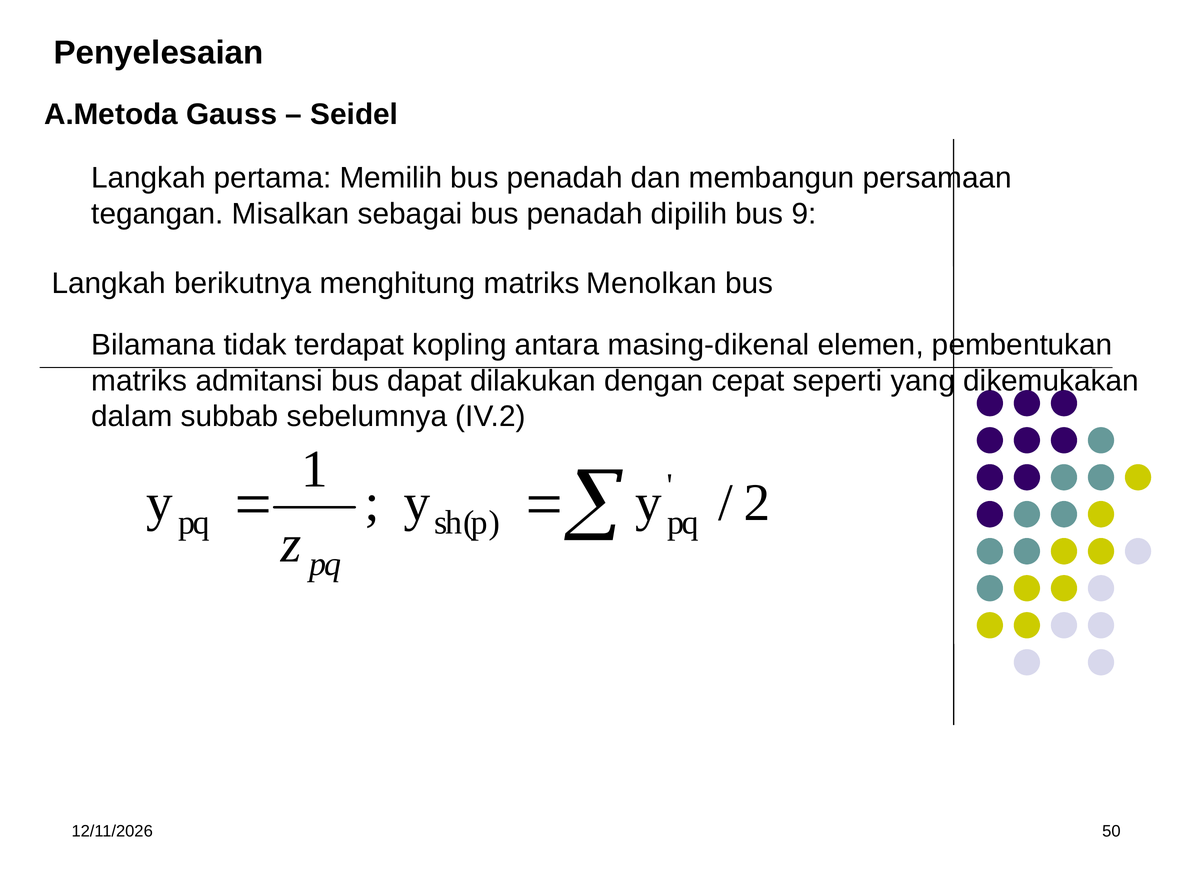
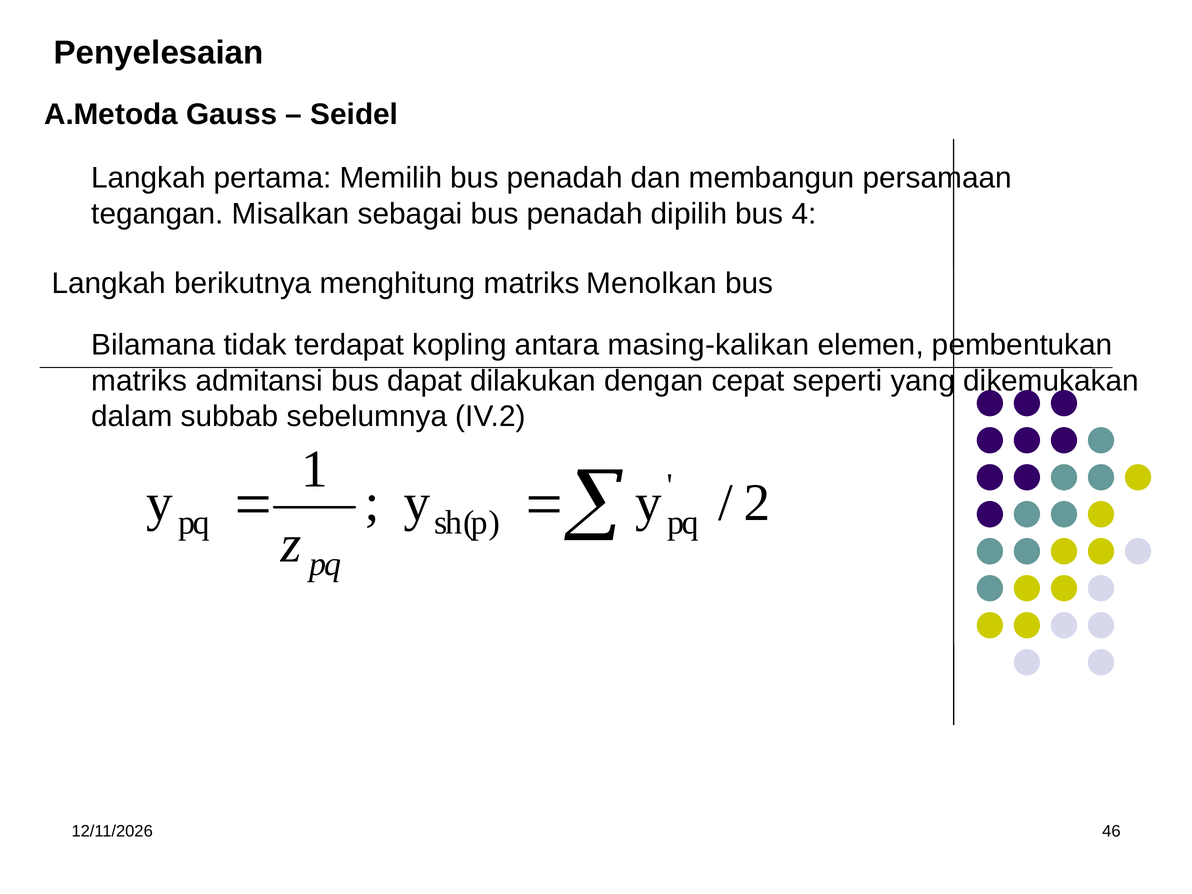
9: 9 -> 4
masing-dikenal: masing-dikenal -> masing-kalikan
50: 50 -> 46
